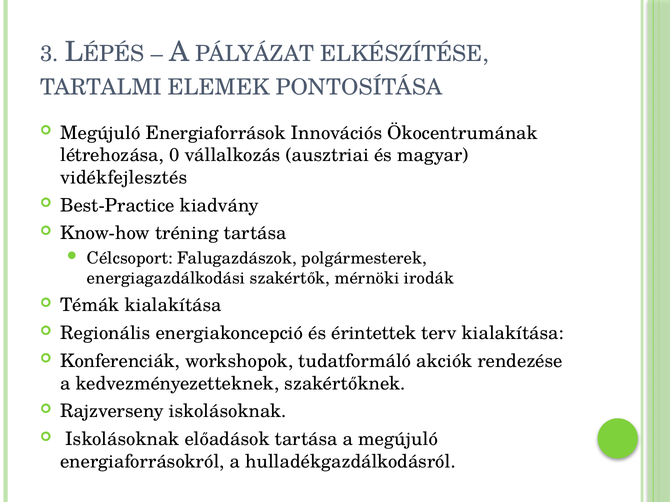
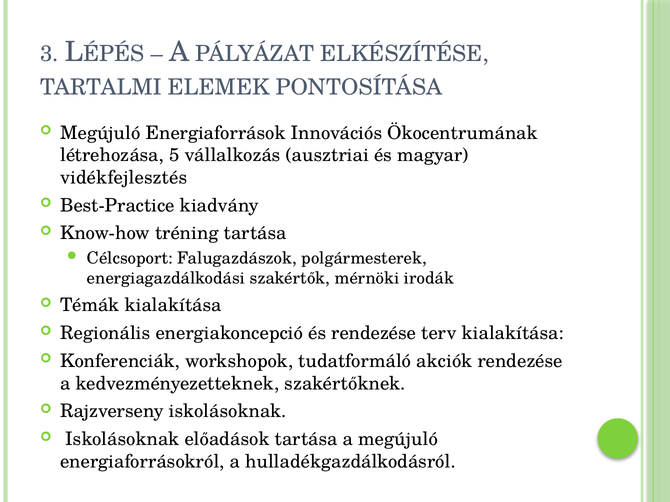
0: 0 -> 5
és érintettek: érintettek -> rendezése
